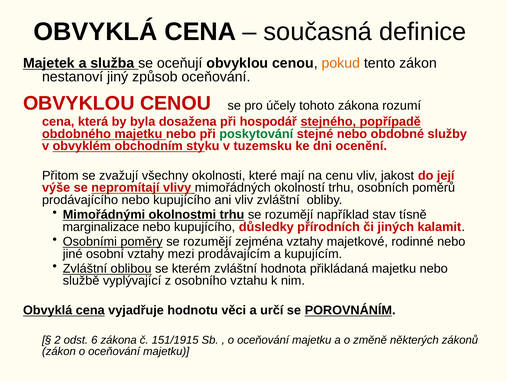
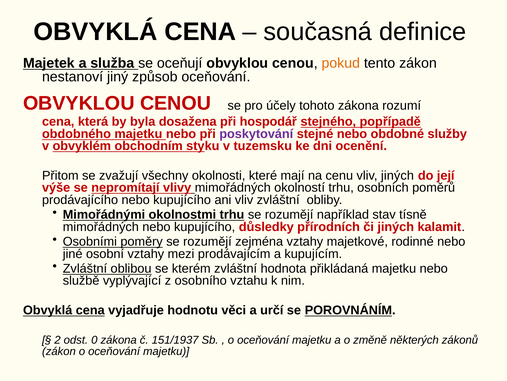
poskytování colour: green -> purple
vliv jakost: jakost -> jiných
marginalizace at (101, 226): marginalizace -> mimořádných
6: 6 -> 0
151/1915: 151/1915 -> 151/1937
